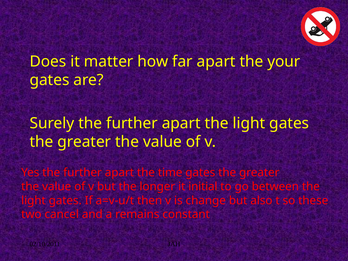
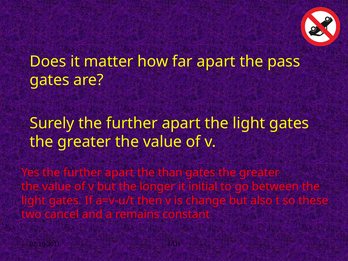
your: your -> pass
time: time -> than
